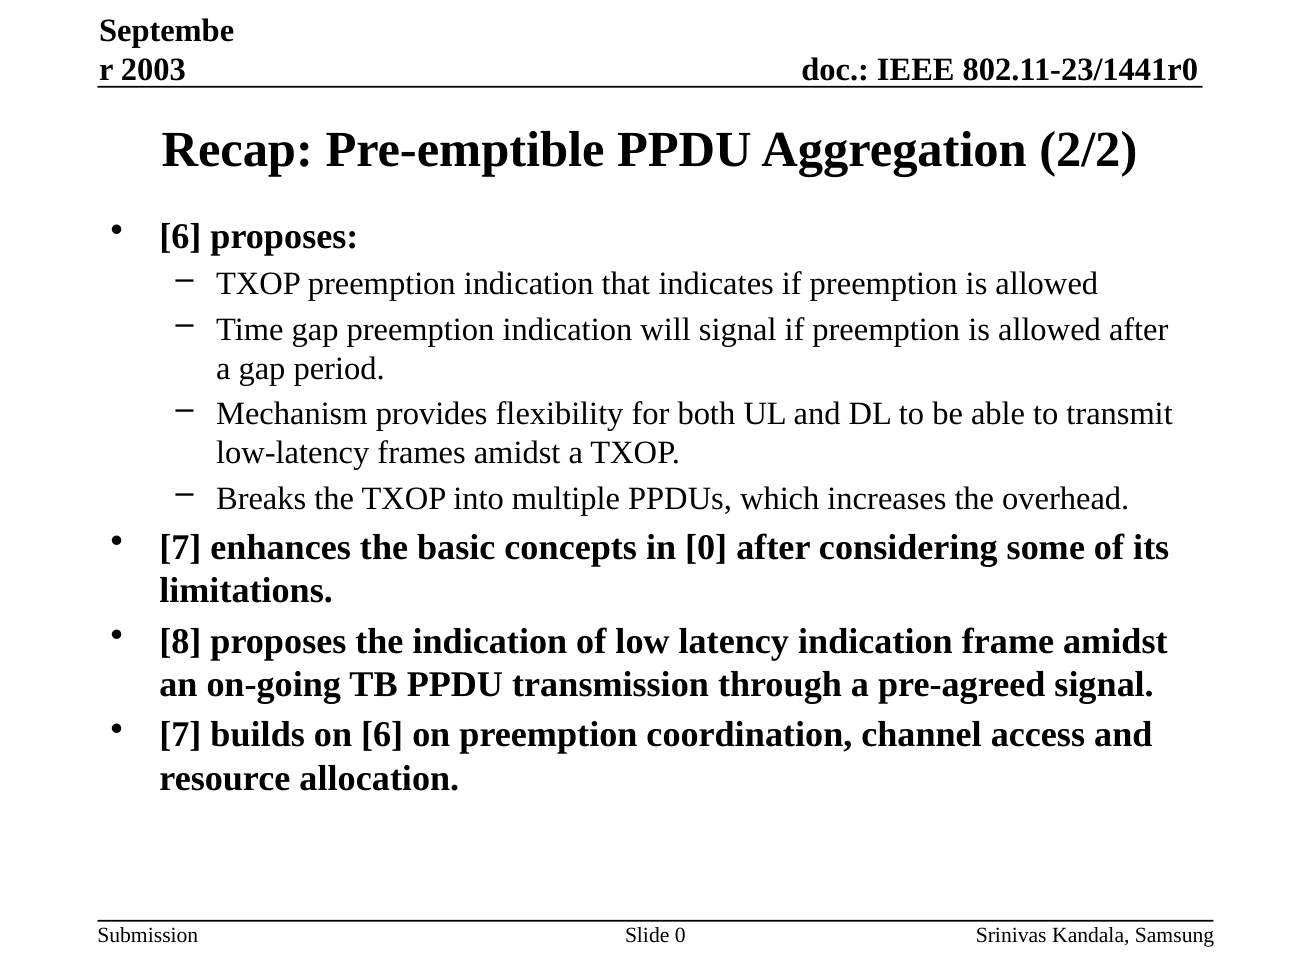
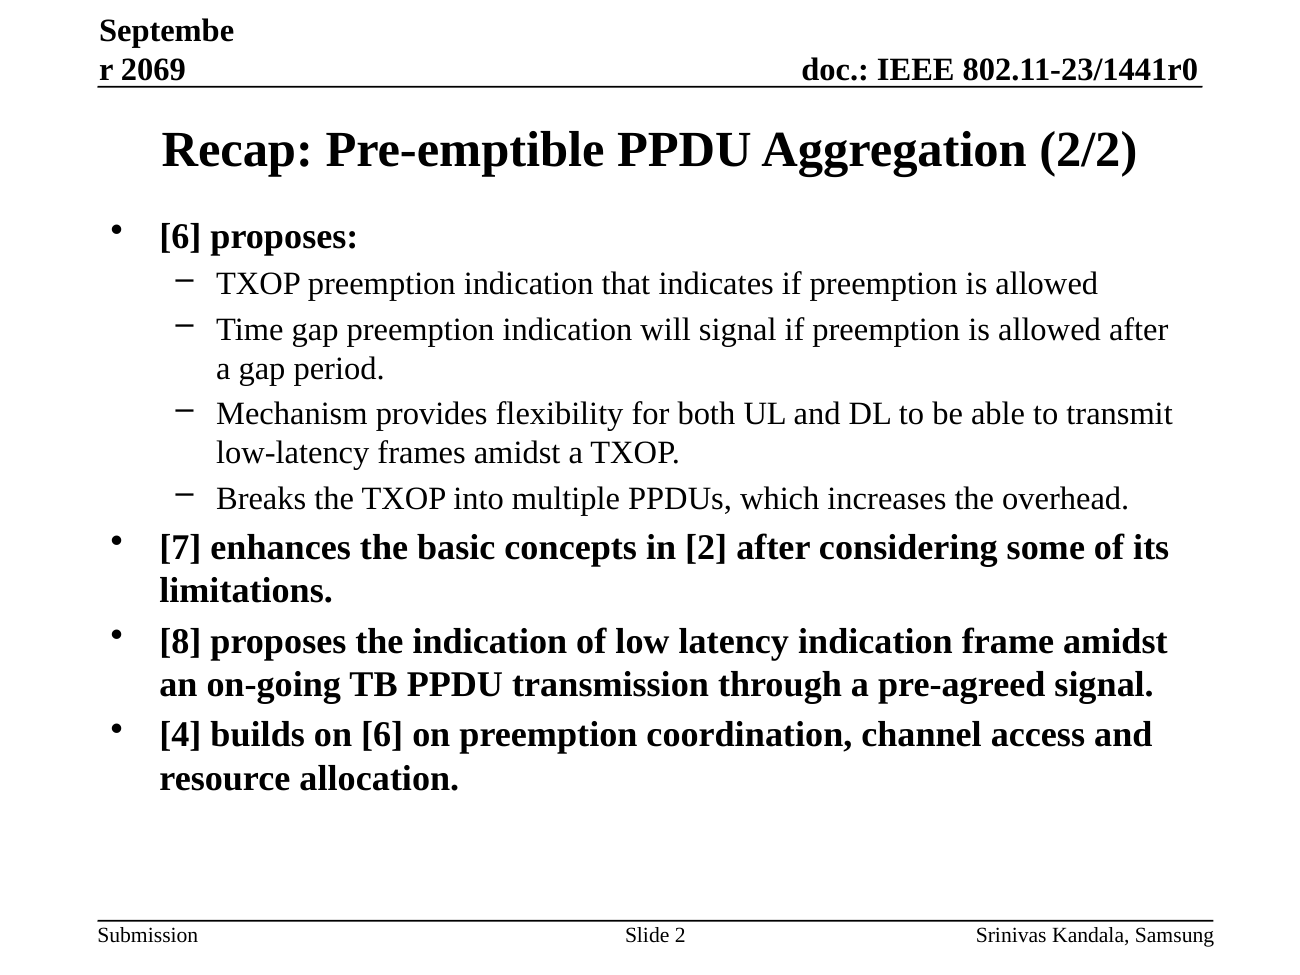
2003: 2003 -> 2069
in 0: 0 -> 2
7 at (180, 735): 7 -> 4
Slide 0: 0 -> 2
